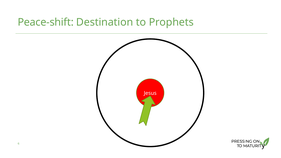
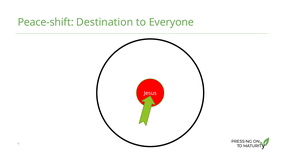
Prophets: Prophets -> Everyone
